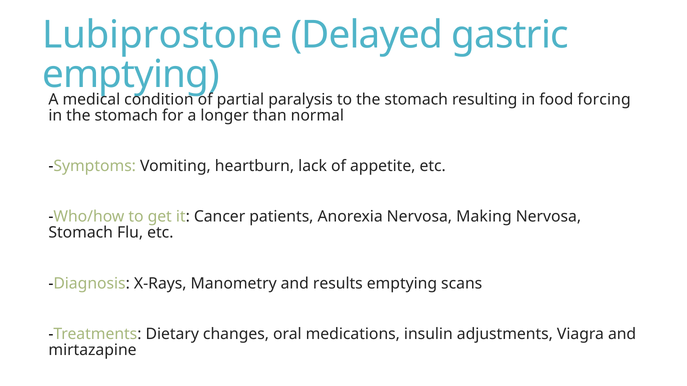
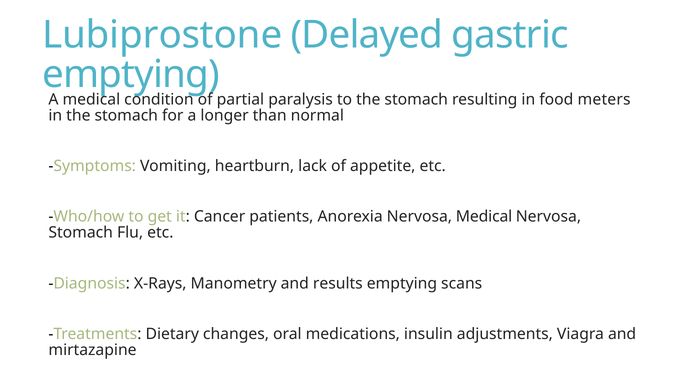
forcing: forcing -> meters
Nervosa Making: Making -> Medical
